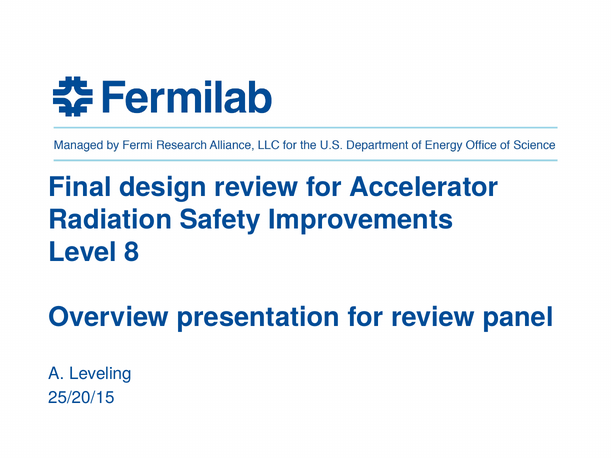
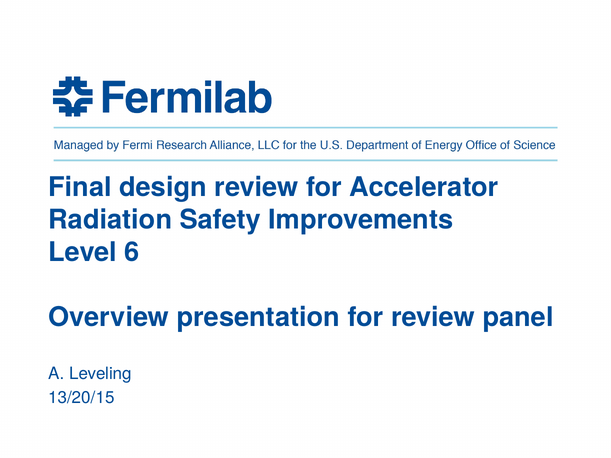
8: 8 -> 6
25/20/15: 25/20/15 -> 13/20/15
